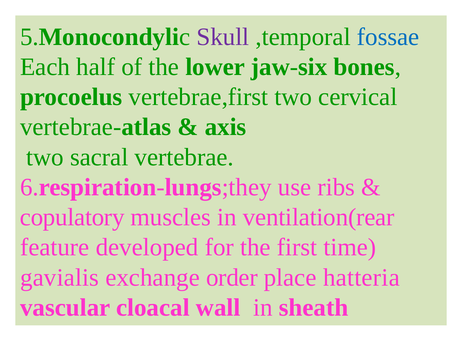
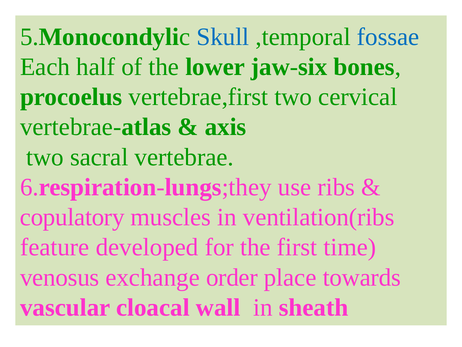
Skull colour: purple -> blue
ventilation(rear: ventilation(rear -> ventilation(ribs
gavialis: gavialis -> venosus
hatteria: hatteria -> towards
